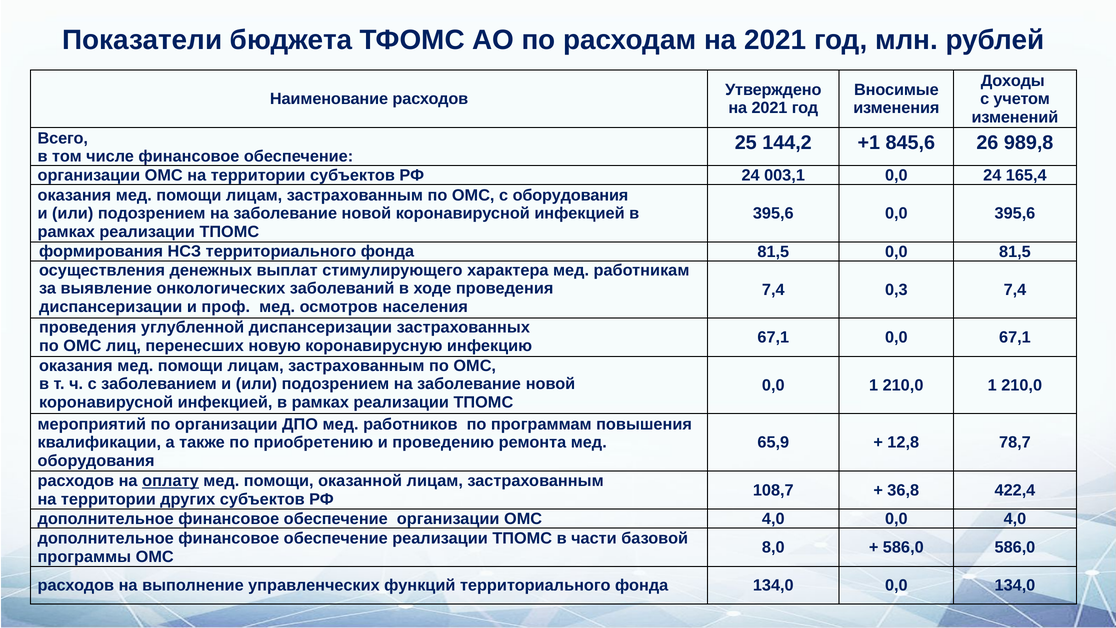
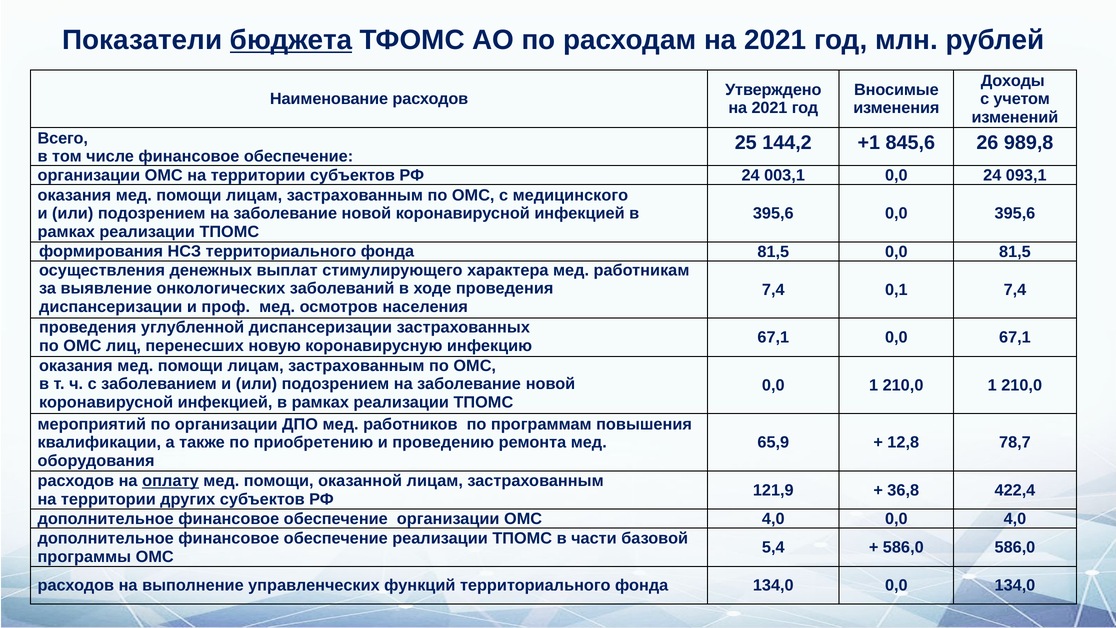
бюджета underline: none -> present
165,4: 165,4 -> 093,1
с оборудования: оборудования -> медицинского
0,3: 0,3 -> 0,1
108,7: 108,7 -> 121,9
8,0: 8,0 -> 5,4
